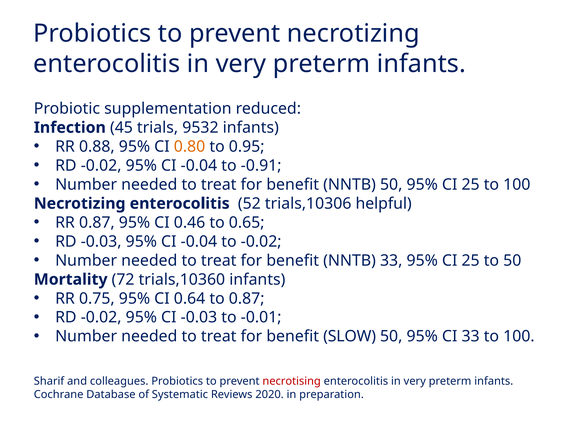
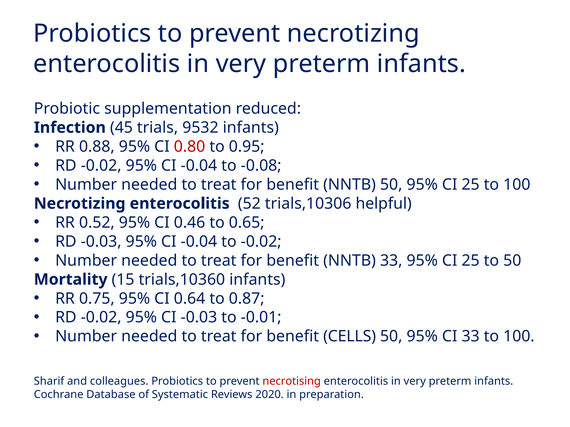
0.80 colour: orange -> red
-0.91: -0.91 -> -0.08
RR 0.87: 0.87 -> 0.52
72: 72 -> 15
SLOW: SLOW -> CELLS
